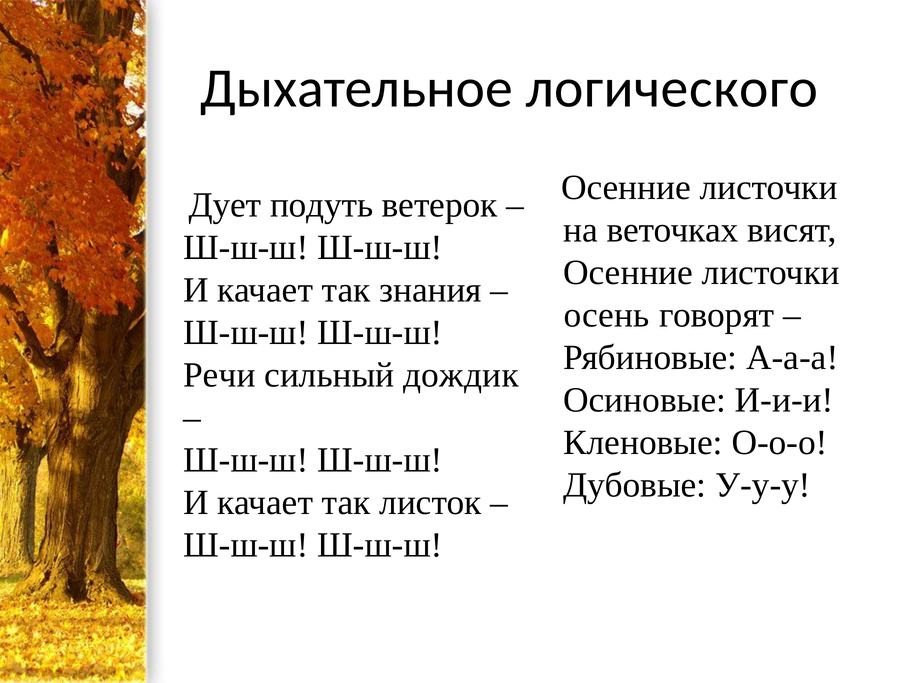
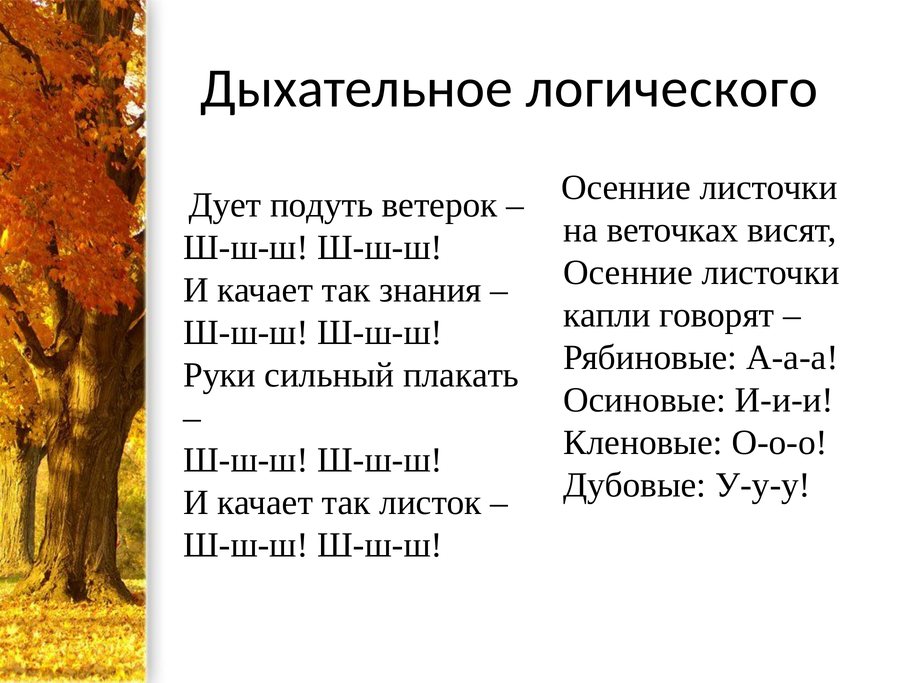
осень: осень -> капли
Речи: Речи -> Руки
дождик: дождик -> плакать
